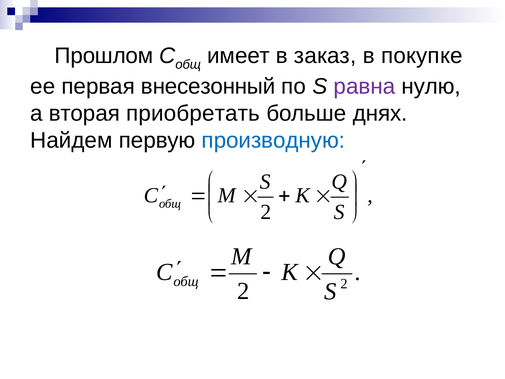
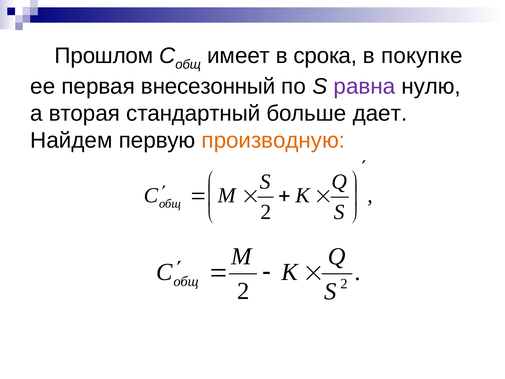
заказ: заказ -> срока
приобретать: приобретать -> стандартный
днях: днях -> дает
производную colour: blue -> orange
